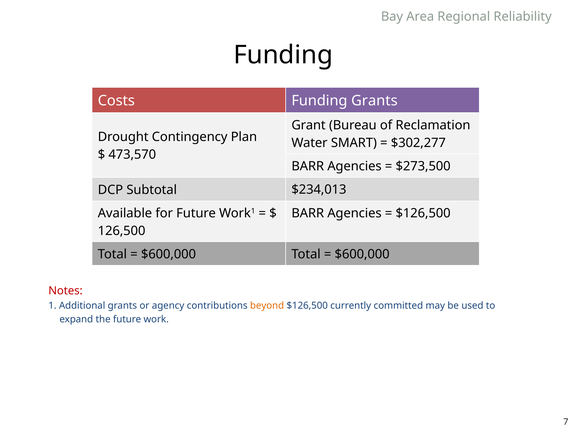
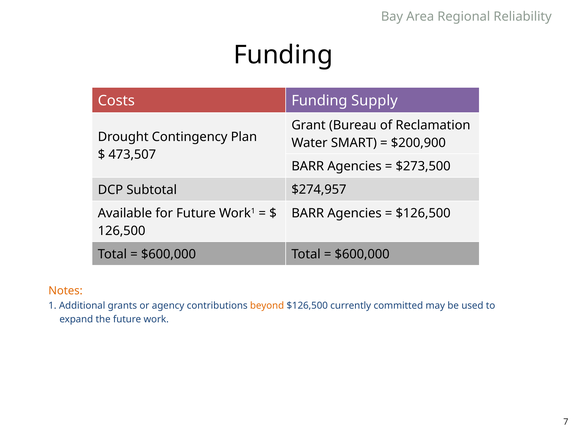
Funding Grants: Grants -> Supply
$302,277: $302,277 -> $200,900
473,570: 473,570 -> 473,507
$234,013: $234,013 -> $274,957
Notes colour: red -> orange
